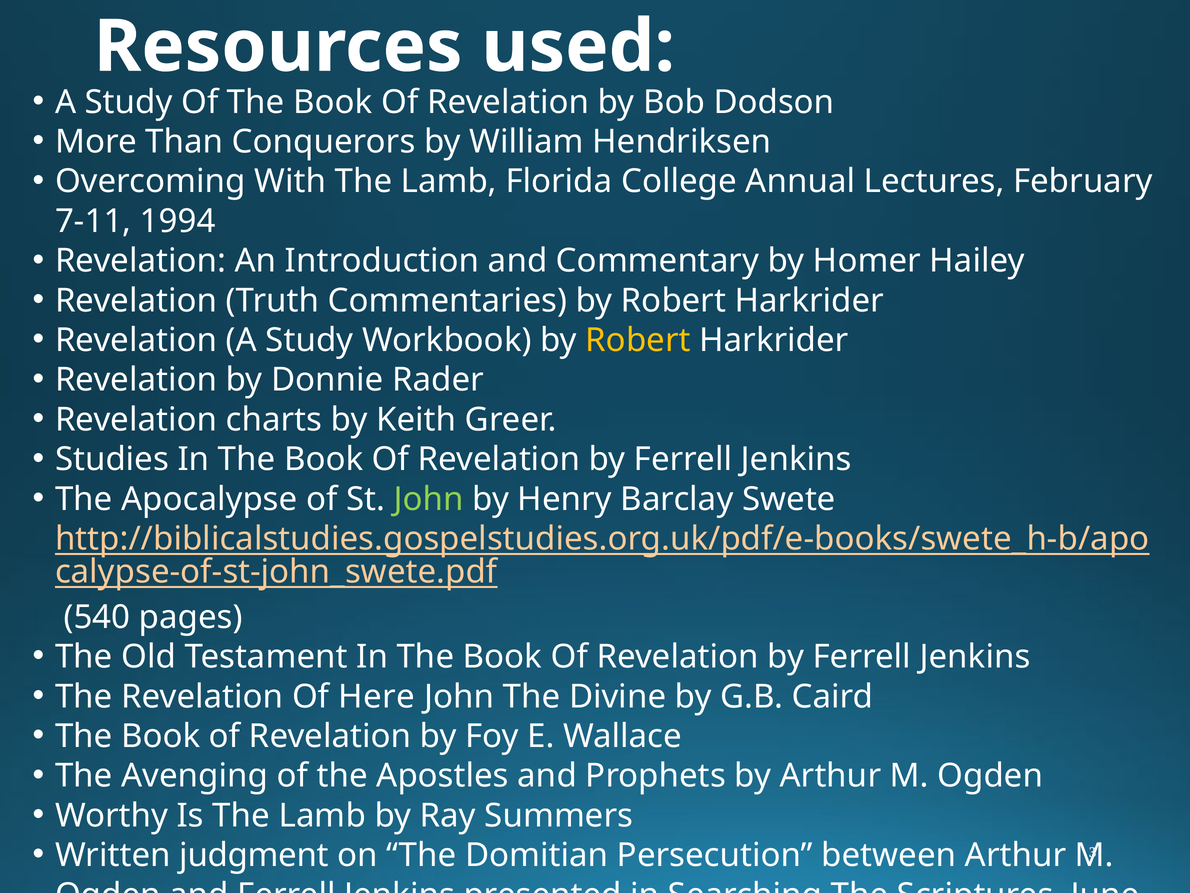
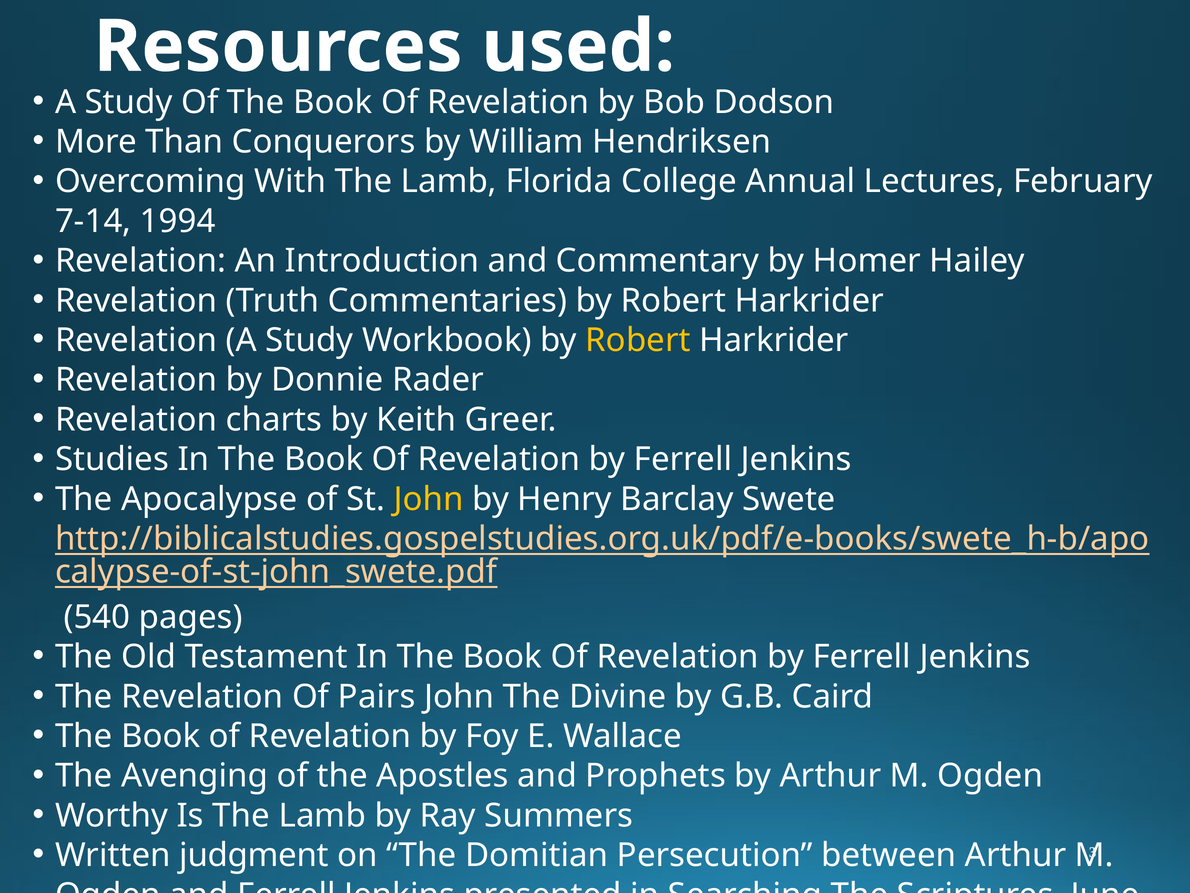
7-11: 7-11 -> 7-14
John at (429, 499) colour: light green -> yellow
Here: Here -> Pairs
